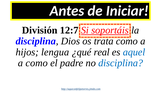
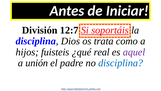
lengua: lengua -> fuisteis
aquel colour: blue -> purple
a como: como -> unión
